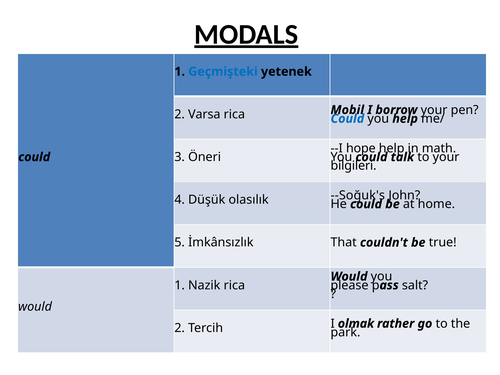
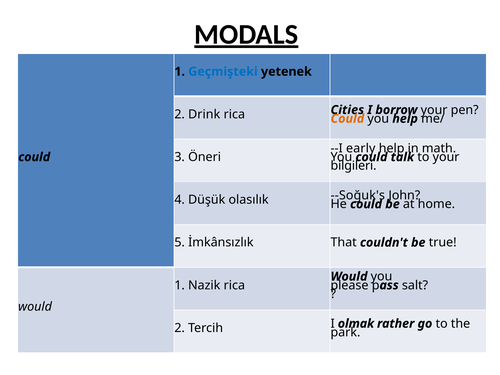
Varsa: Varsa -> Drink
Mobil: Mobil -> Cities
Could at (347, 119) colour: blue -> orange
hope: hope -> early
